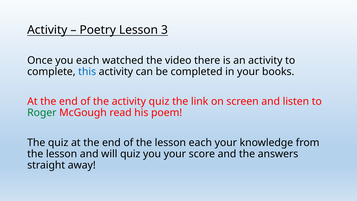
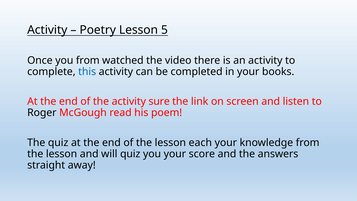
3: 3 -> 5
you each: each -> from
activity quiz: quiz -> sure
Roger colour: green -> black
